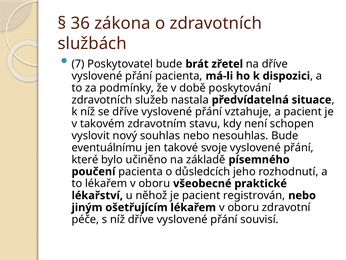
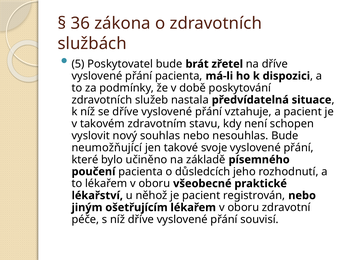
7: 7 -> 5
eventuálnímu: eventuálnímu -> neumožňující
